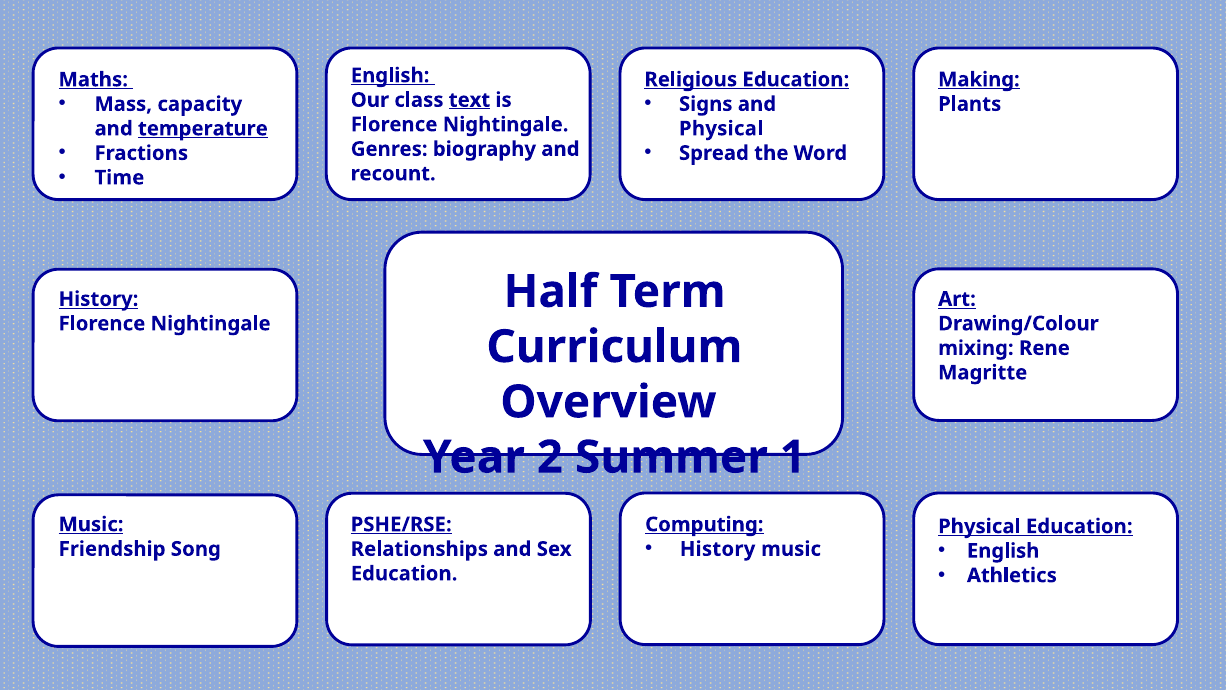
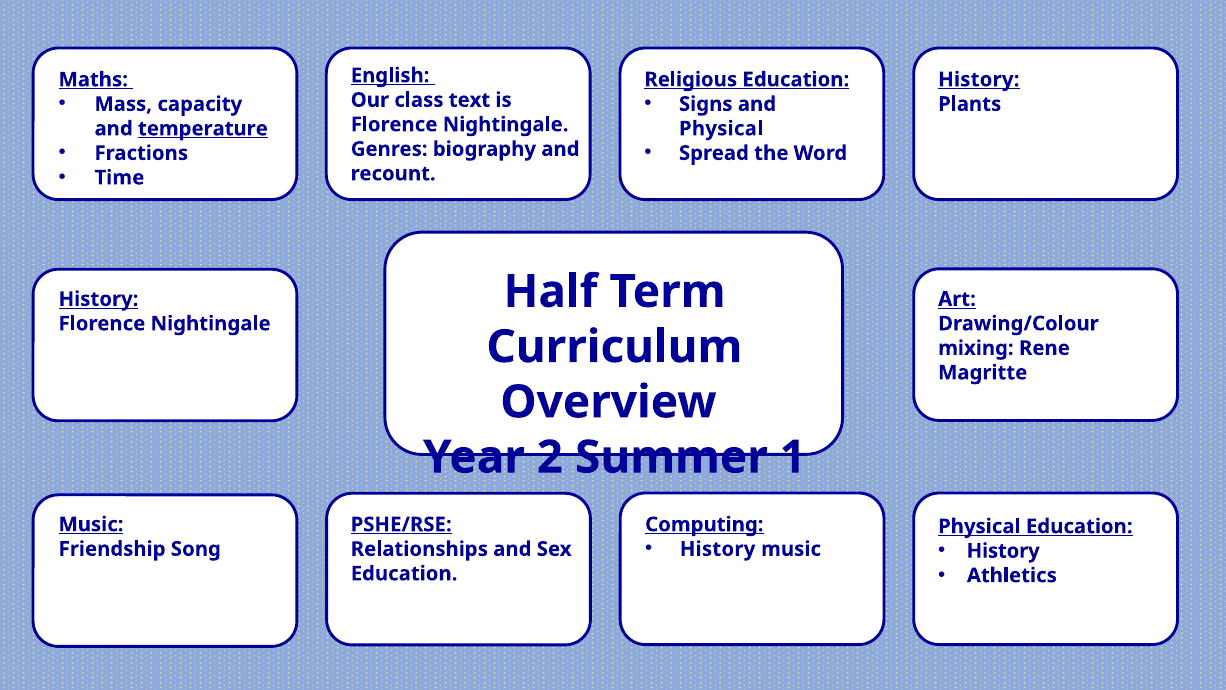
Making at (979, 80): Making -> History
text underline: present -> none
English at (1003, 551): English -> History
